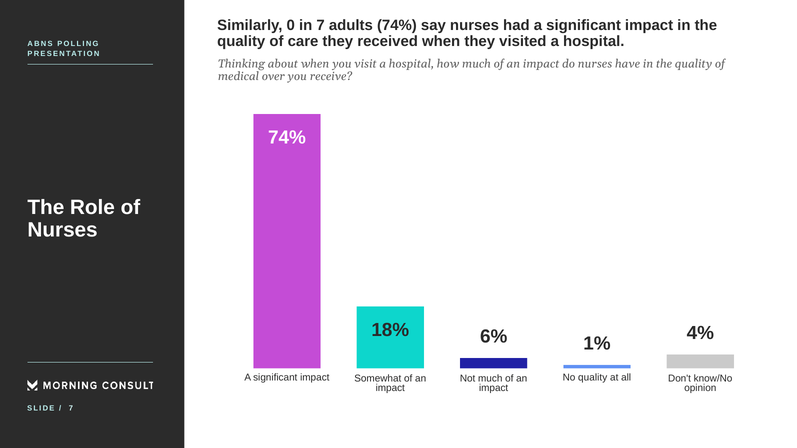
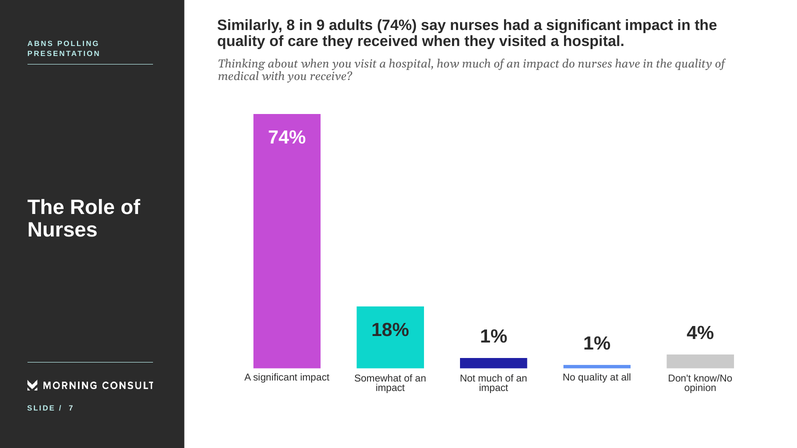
0: 0 -> 8
in 7: 7 -> 9
over: over -> with
18% 6%: 6% -> 1%
